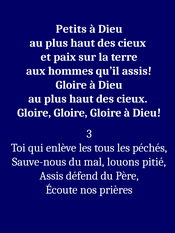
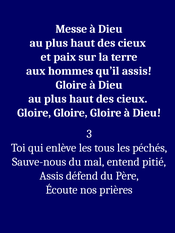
Petits: Petits -> Messe
louons: louons -> entend
